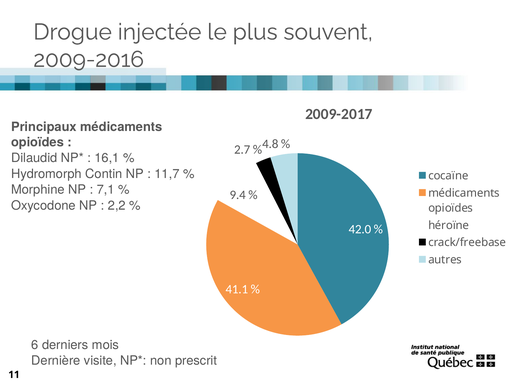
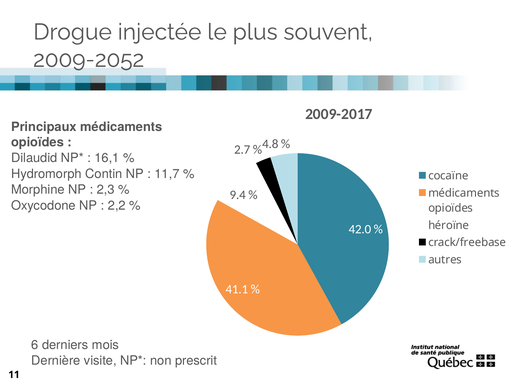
2009-2016: 2009-2016 -> 2009-2052
7,1: 7,1 -> 2,3
